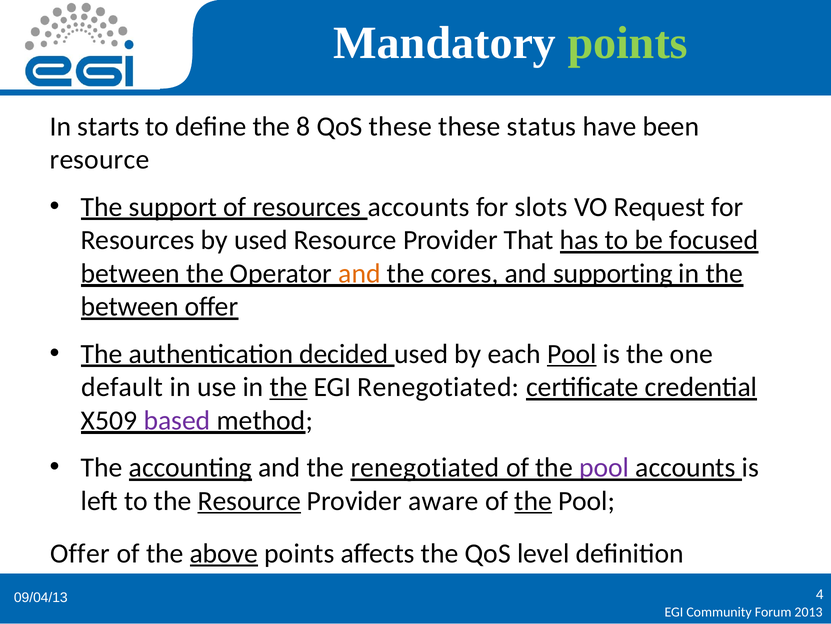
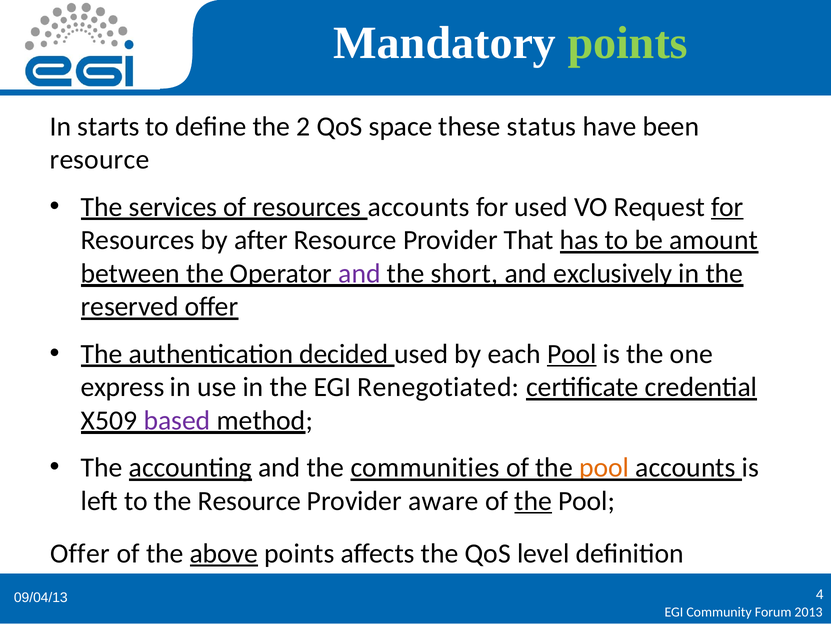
8: 8 -> 2
QoS these: these -> space
support: support -> services
for slots: slots -> used
for at (727, 207) underline: none -> present
by used: used -> after
focused: focused -> amount
and at (359, 273) colour: orange -> purple
cores: cores -> short
supporting: supporting -> exclusively
between at (130, 306): between -> reserved
default: default -> express
the at (289, 387) underline: present -> none
the renegotiated: renegotiated -> communities
pool at (604, 467) colour: purple -> orange
Resource at (249, 500) underline: present -> none
